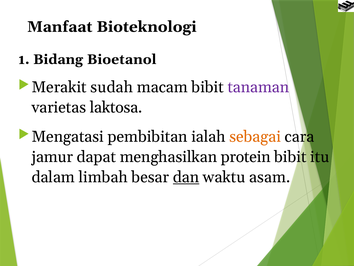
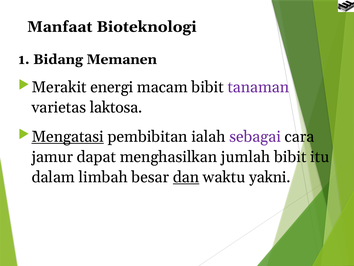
Bioetanol: Bioetanol -> Memanen
sudah: sudah -> energi
Mengatasi underline: none -> present
sebagai colour: orange -> purple
protein: protein -> jumlah
asam: asam -> yakni
